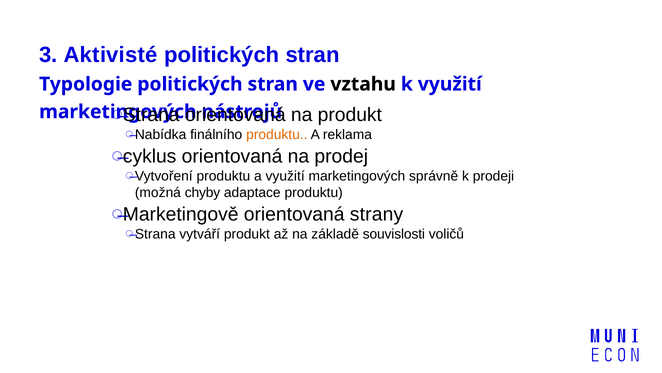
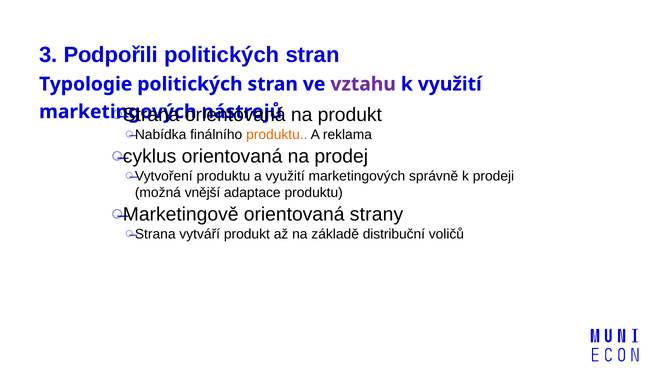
Aktivisté: Aktivisté -> Podpořili
vztahu colour: black -> purple
chyby: chyby -> vnější
souvislosti: souvislosti -> distribuční
